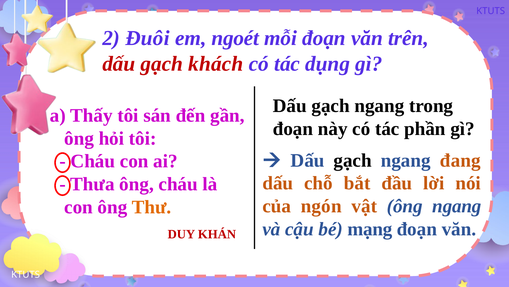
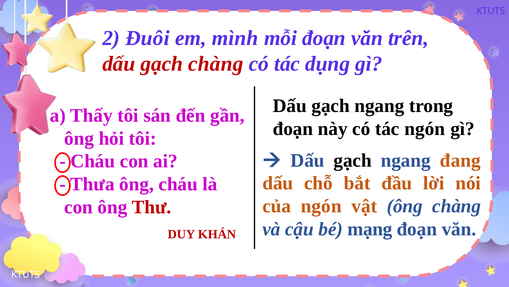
ngoét: ngoét -> mình
gạch khách: khách -> chàng
tác phần: phần -> ngón
ông ngang: ngang -> chàng
Thư colour: orange -> red
